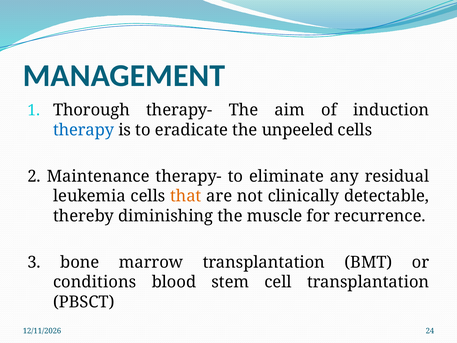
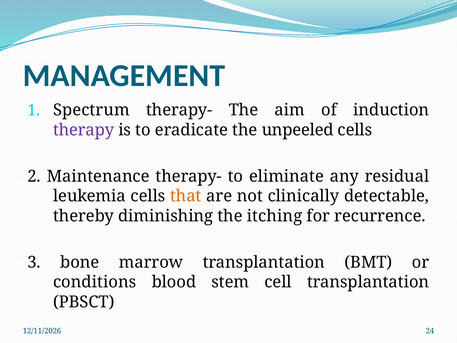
Thorough: Thorough -> Spectrum
therapy colour: blue -> purple
muscle: muscle -> itching
